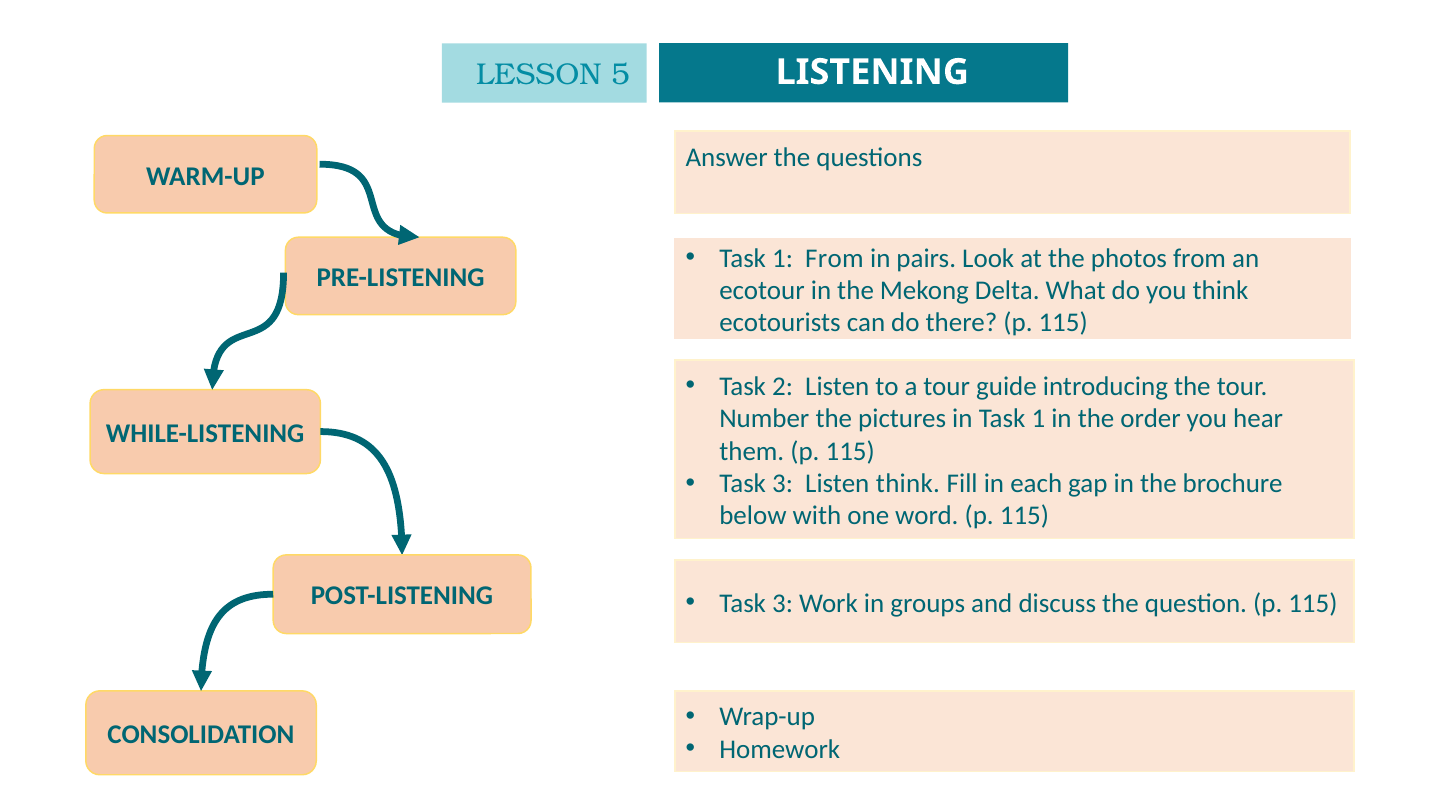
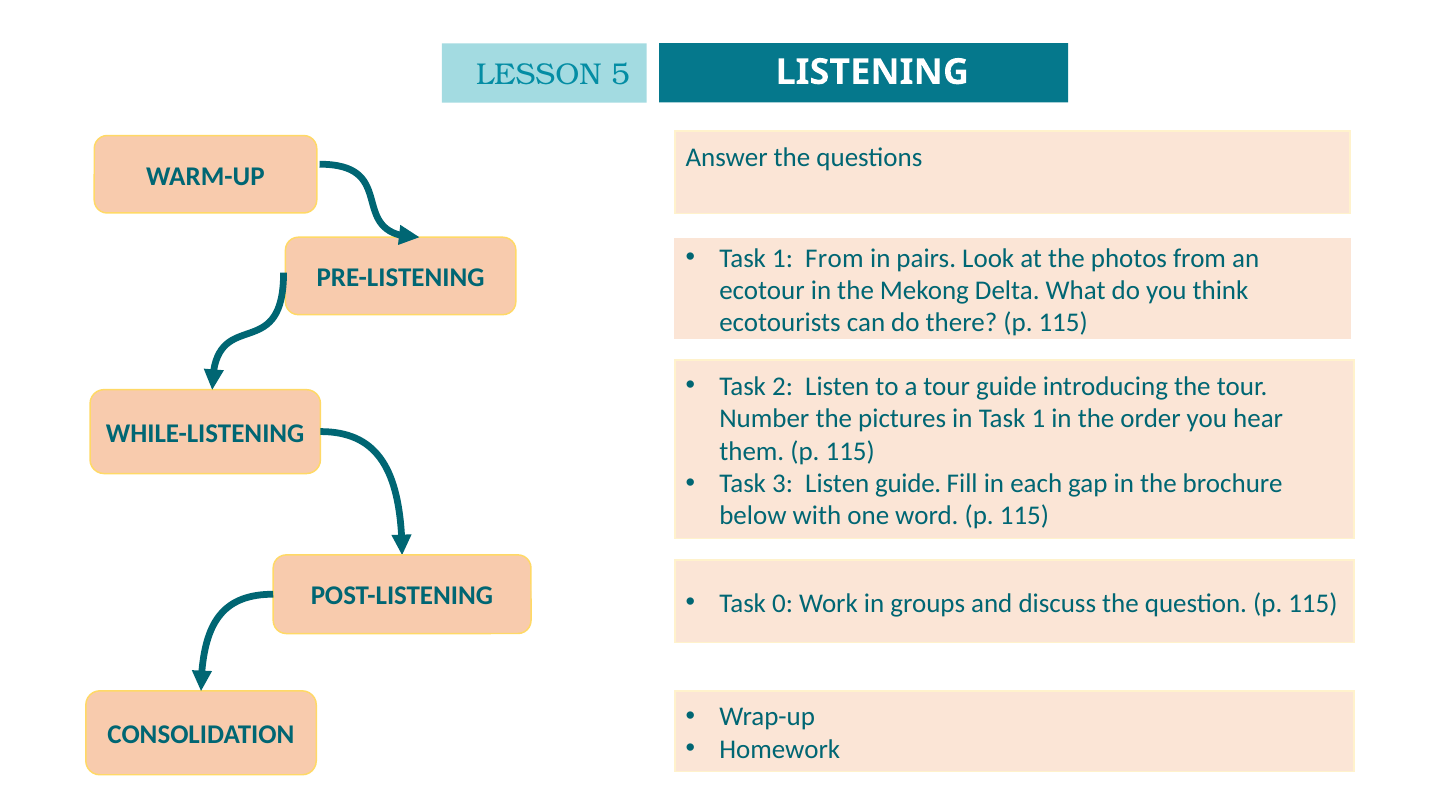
Listen think: think -> guide
3 at (783, 603): 3 -> 0
